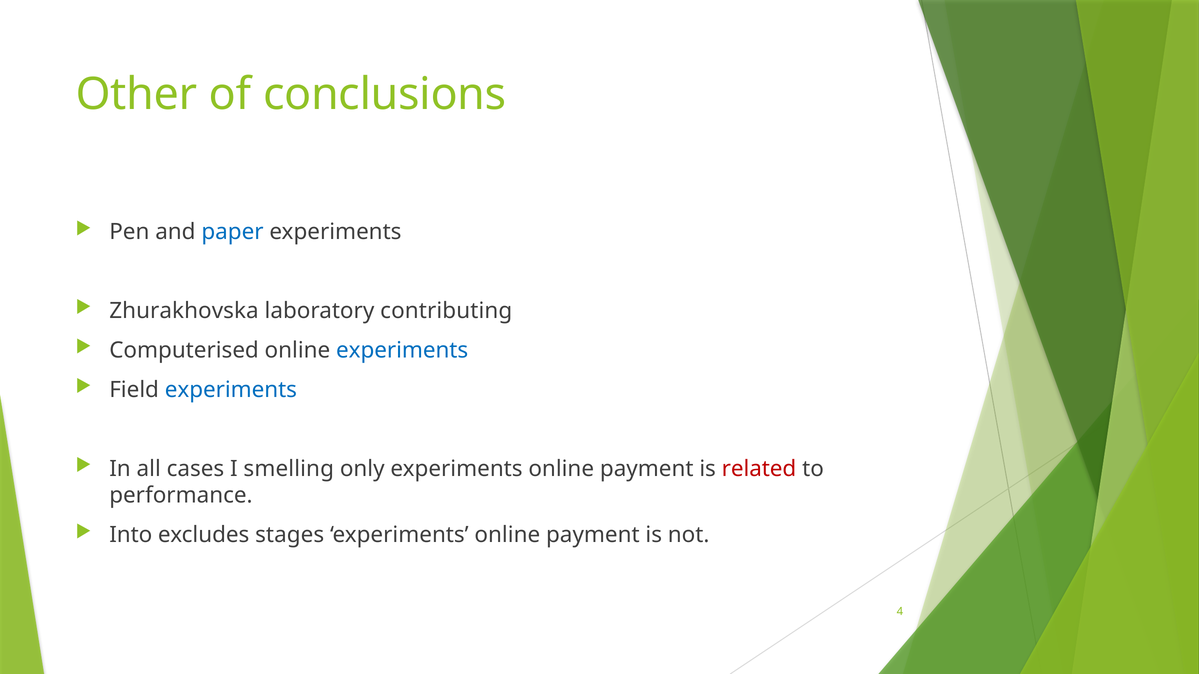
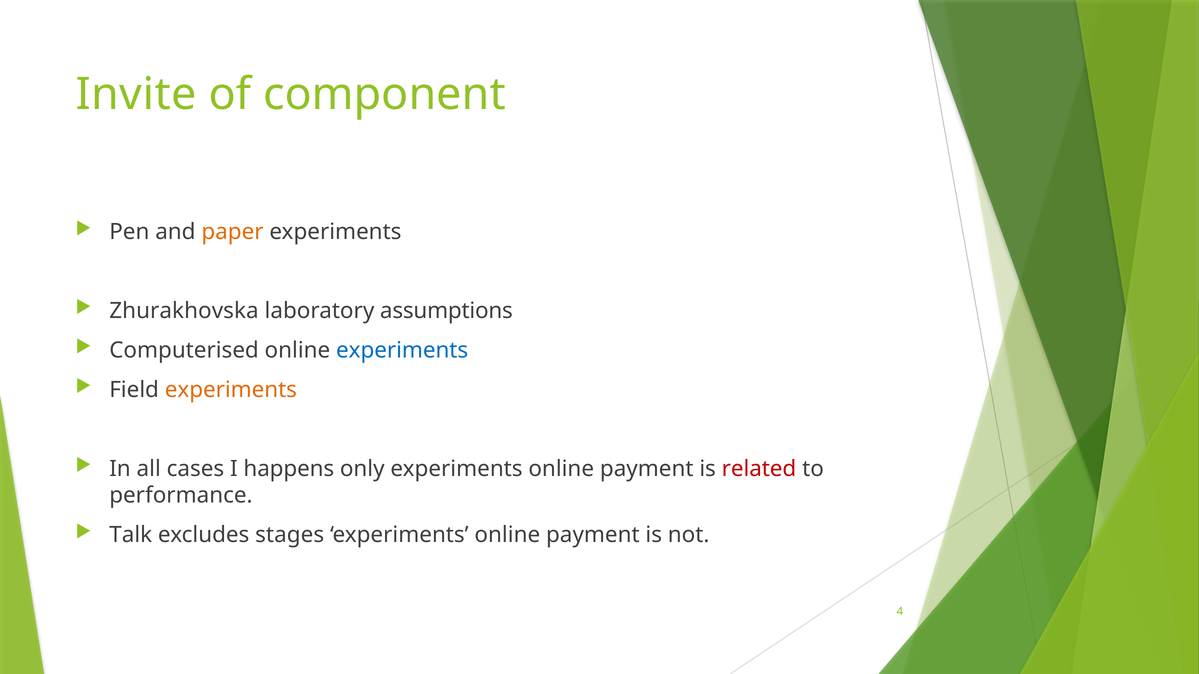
Other: Other -> Invite
conclusions: conclusions -> component
paper colour: blue -> orange
contributing: contributing -> assumptions
experiments at (231, 390) colour: blue -> orange
smelling: smelling -> happens
Into: Into -> Talk
